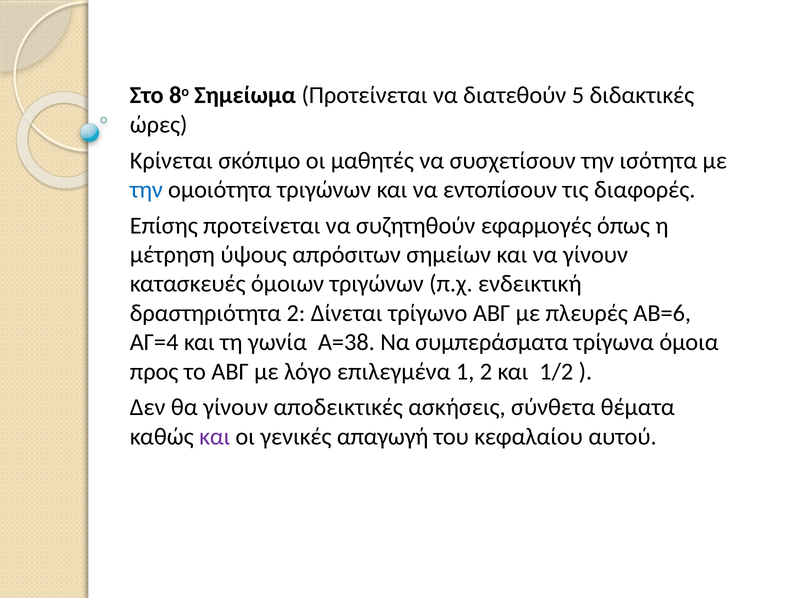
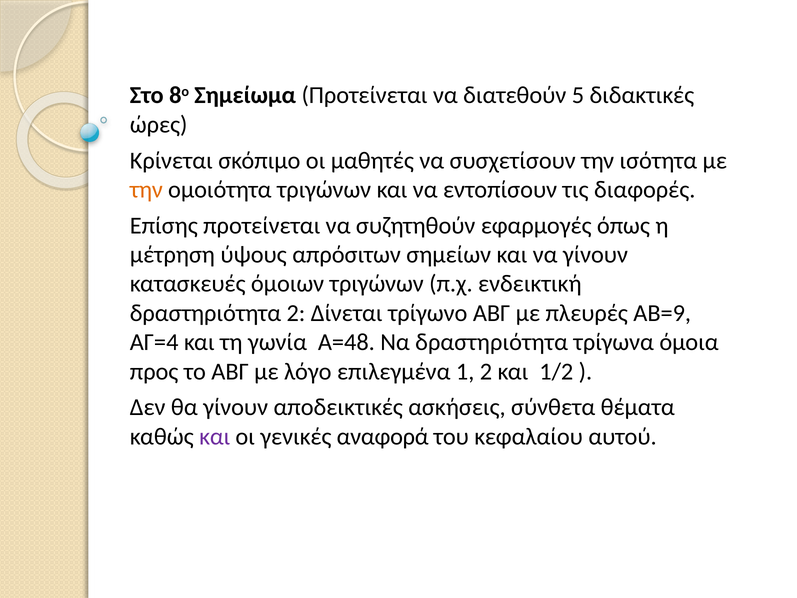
την at (146, 190) colour: blue -> orange
ΑΒ=6: ΑΒ=6 -> ΑΒ=9
Α=38: Α=38 -> Α=48
Να συμπεράσματα: συμπεράσματα -> δραστηριότητα
απαγωγή: απαγωγή -> αναφορά
